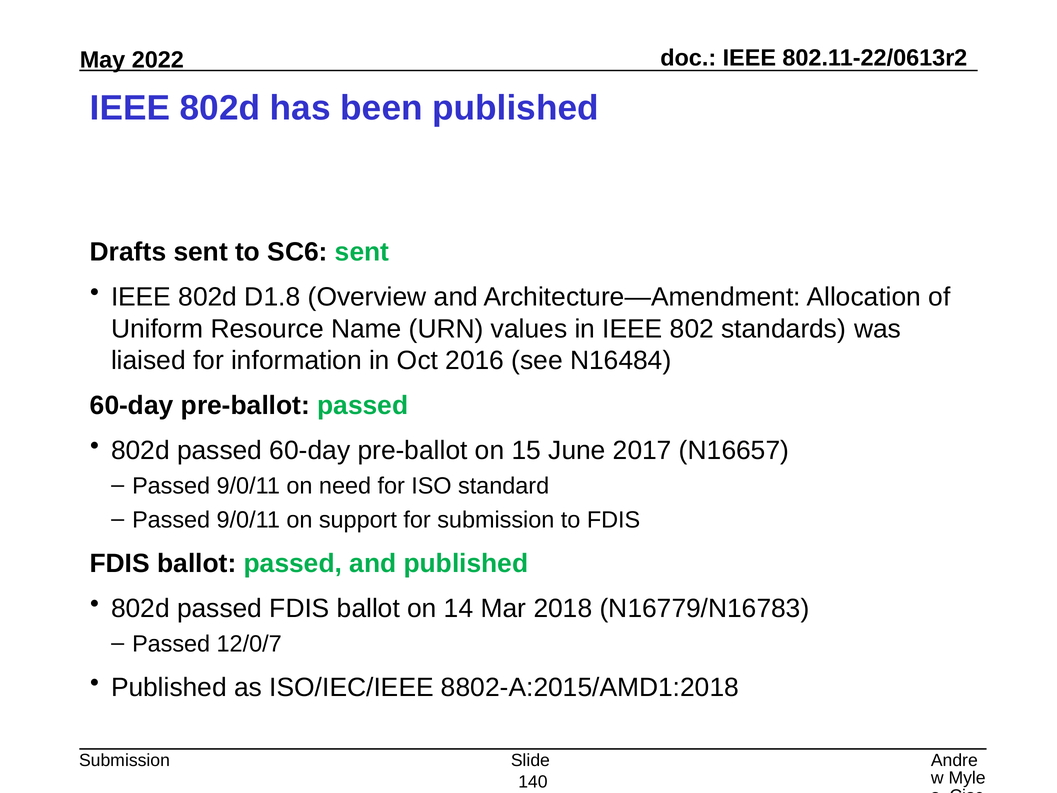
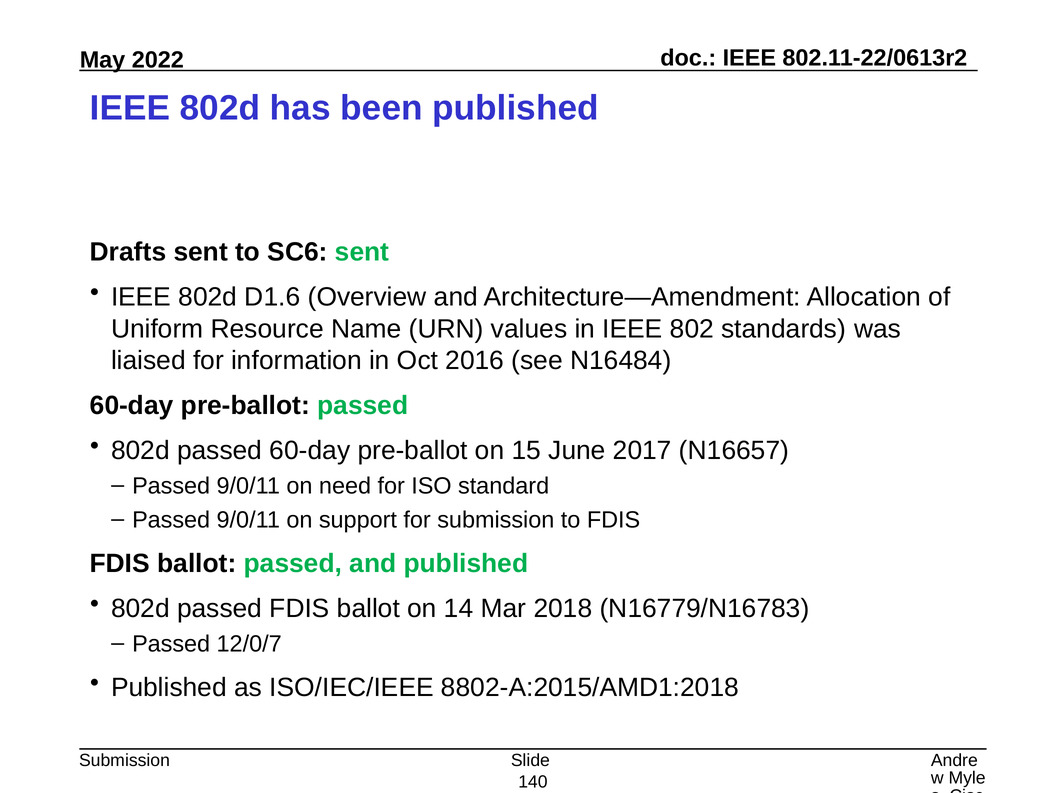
D1.8: D1.8 -> D1.6
